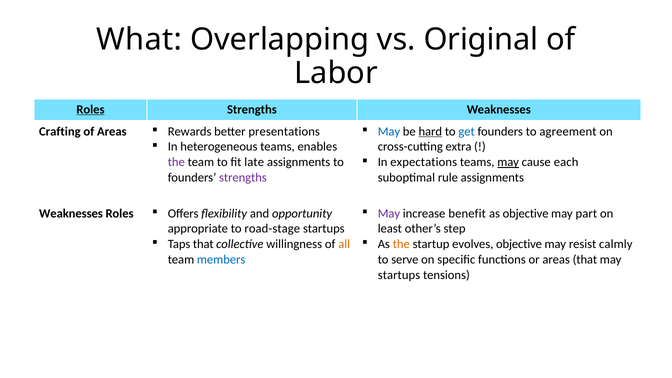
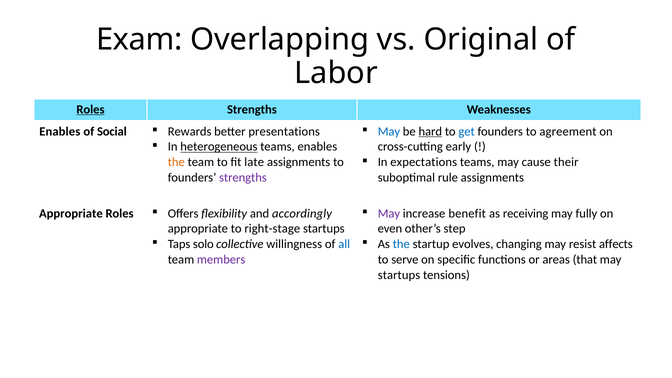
What: What -> Exam
Crafting at (60, 131): Crafting -> Enables
of Areas: Areas -> Social
heterogeneous underline: none -> present
extra: extra -> early
may at (508, 162) underline: present -> none
each: each -> their
the at (176, 162) colour: purple -> orange
as objective: objective -> receiving
part: part -> fully
Weaknesses at (71, 213): Weaknesses -> Appropriate
opportunity: opportunity -> accordingly
road-stage: road-stage -> right-stage
least: least -> even
Taps that: that -> solo
all colour: orange -> blue
the at (401, 244) colour: orange -> blue
evolves objective: objective -> changing
calmly: calmly -> affects
members colour: blue -> purple
